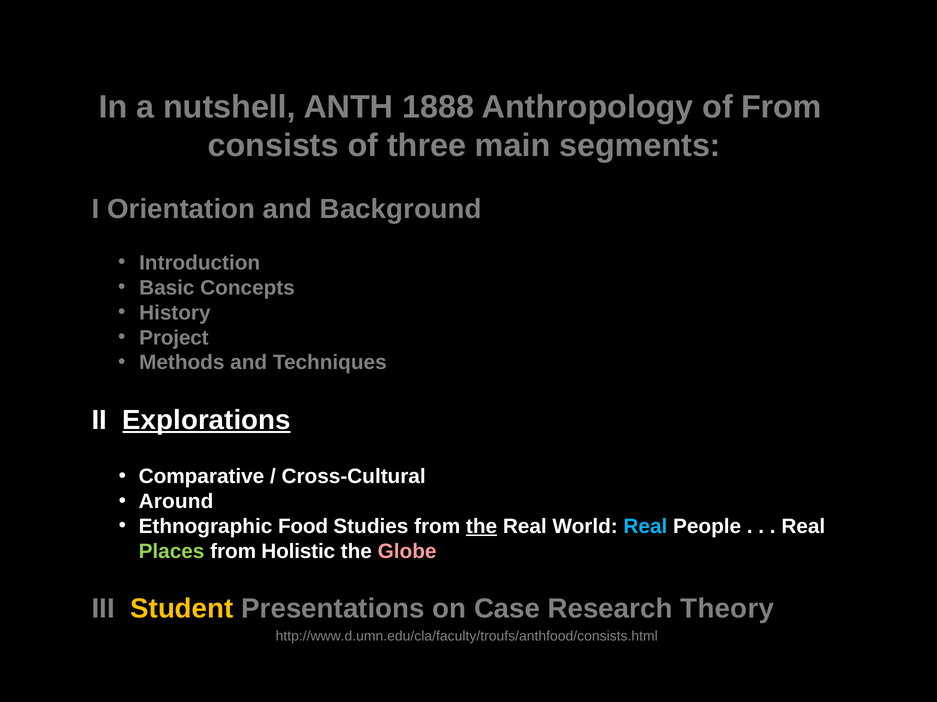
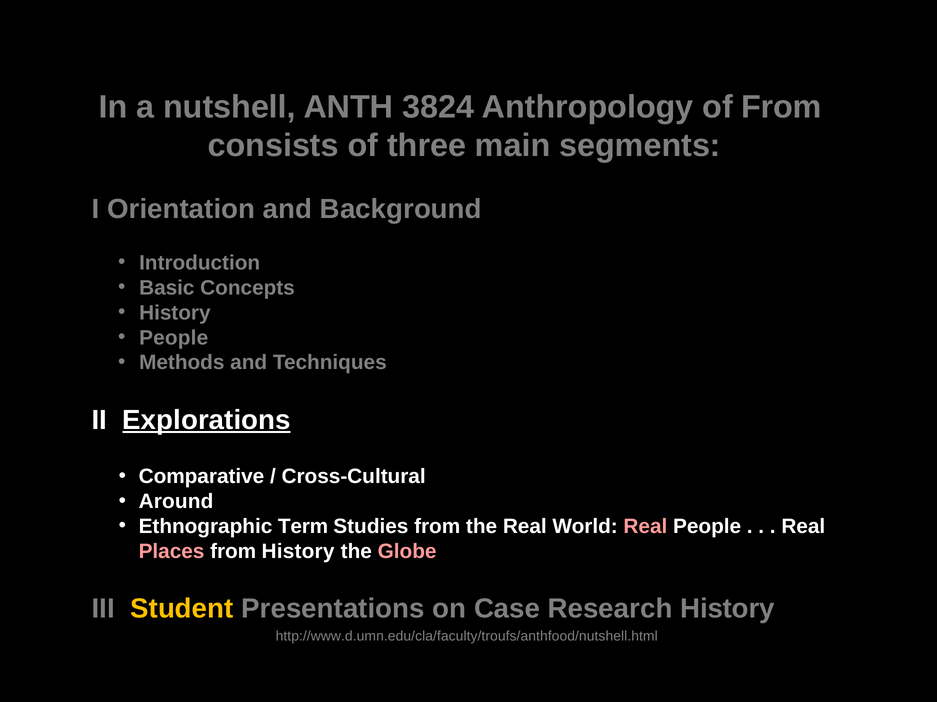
1888: 1888 -> 3824
Project at (174, 338): Project -> People
Food: Food -> Term
the at (482, 527) underline: present -> none
Real at (645, 527) colour: light blue -> pink
Places colour: light green -> pink
from Holistic: Holistic -> History
Research Theory: Theory -> History
http://www.d.umn.edu/cla/faculty/troufs/anthfood/consists.html: http://www.d.umn.edu/cla/faculty/troufs/anthfood/consists.html -> http://www.d.umn.edu/cla/faculty/troufs/anthfood/nutshell.html
